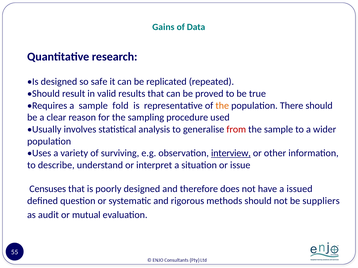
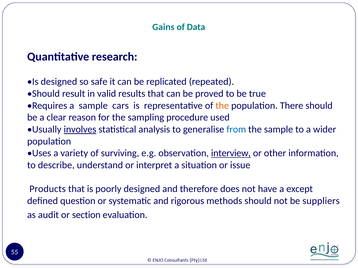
fold: fold -> cars
involves underline: none -> present
from colour: red -> blue
Censuses: Censuses -> Products
issued: issued -> except
mutual: mutual -> section
